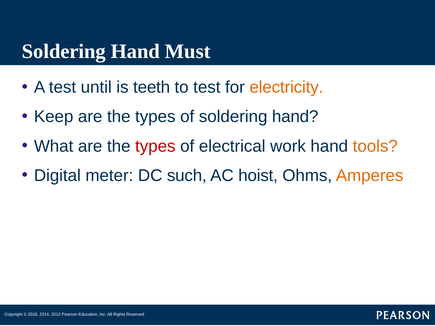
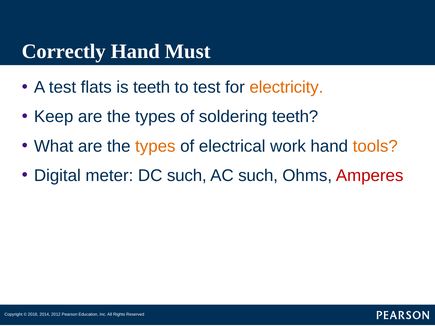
Soldering at (64, 52): Soldering -> Correctly
until: until -> flats
of soldering hand: hand -> teeth
types at (155, 146) colour: red -> orange
AC hoist: hoist -> such
Amperes colour: orange -> red
